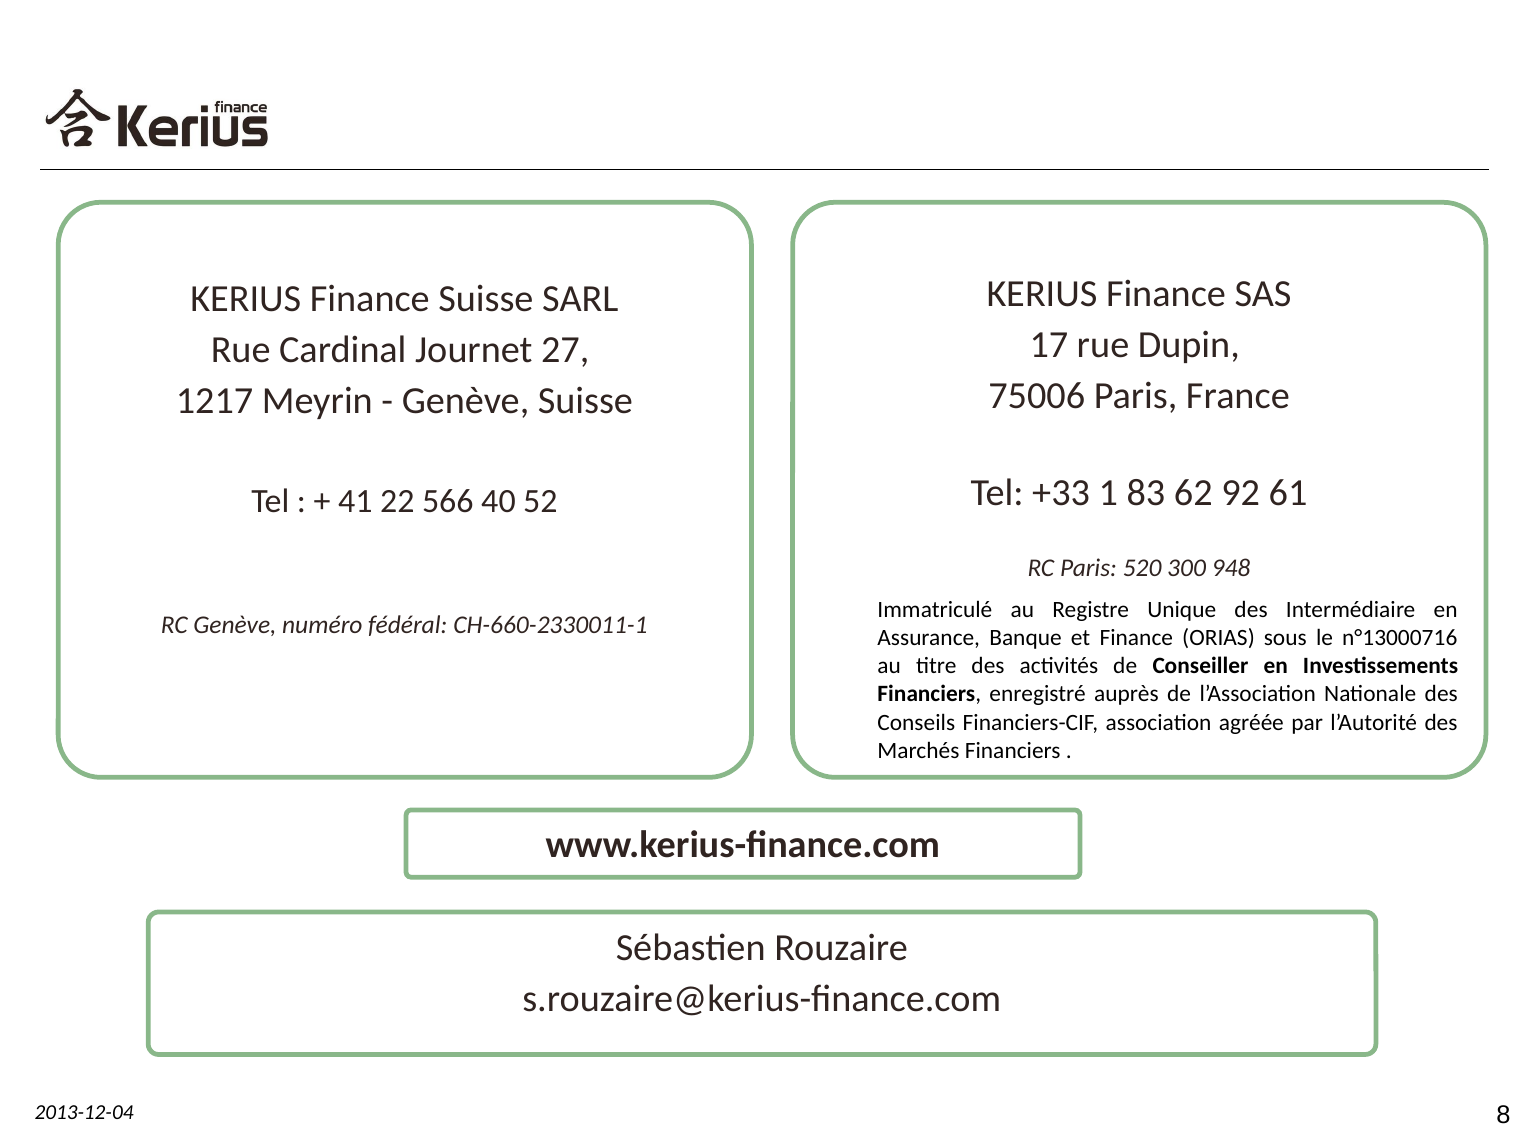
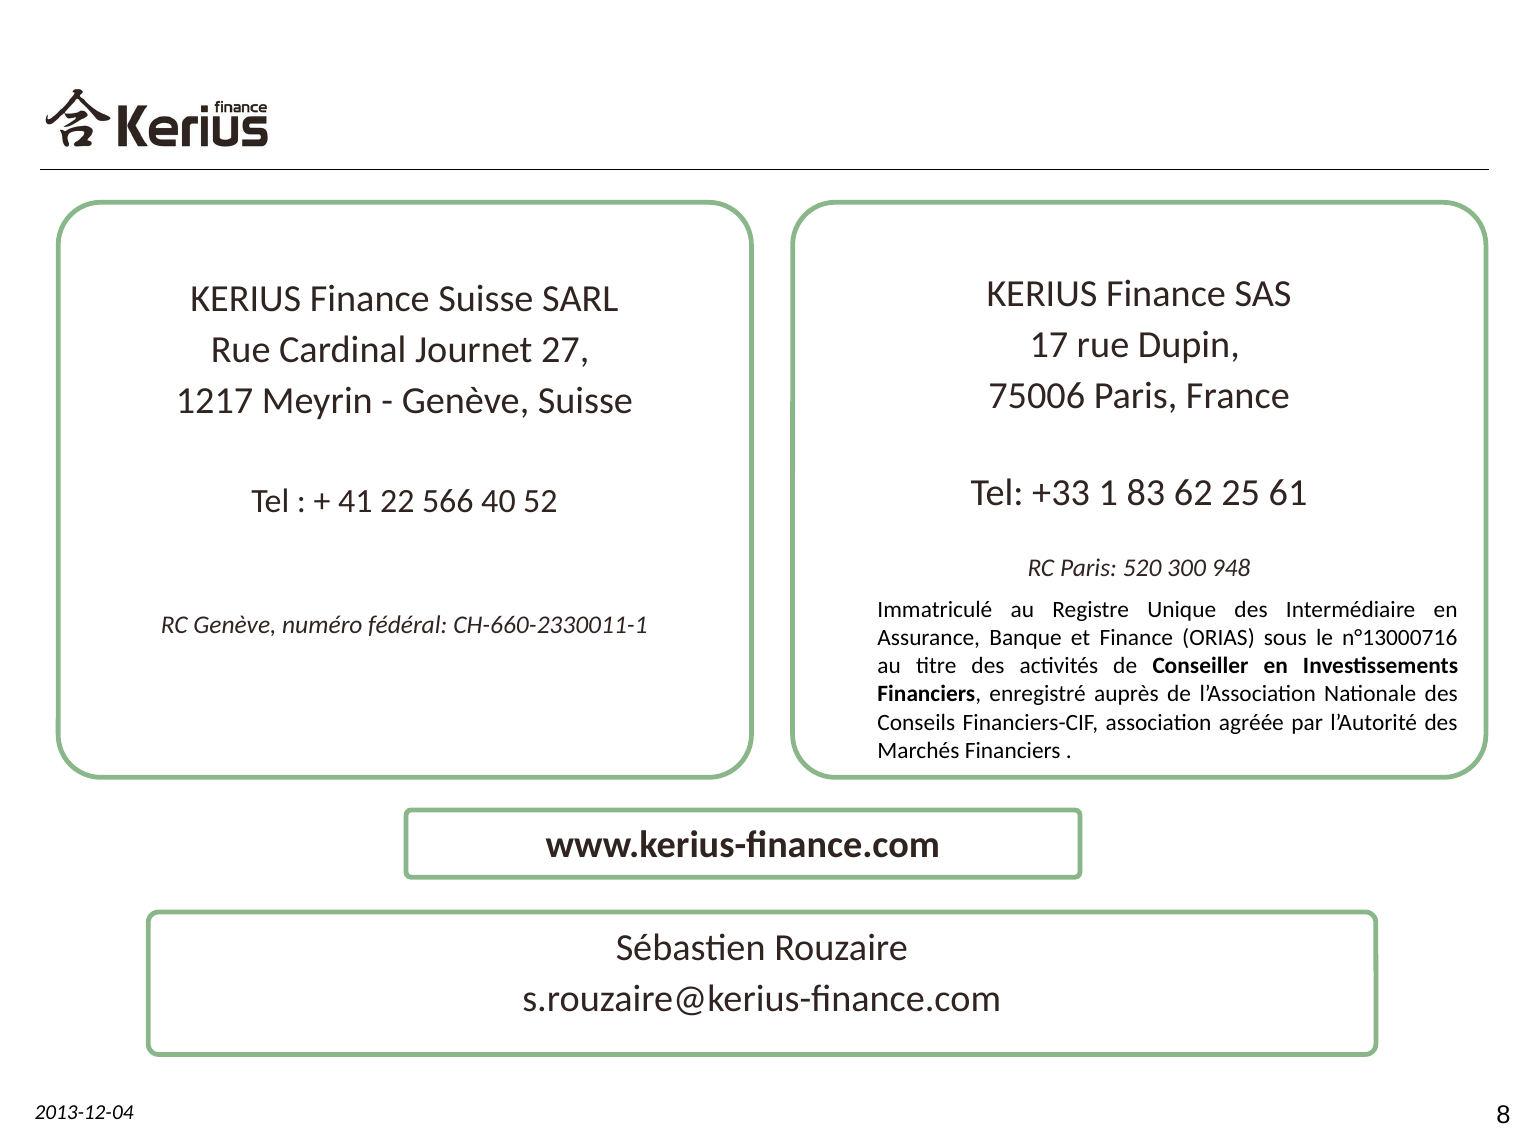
92: 92 -> 25
